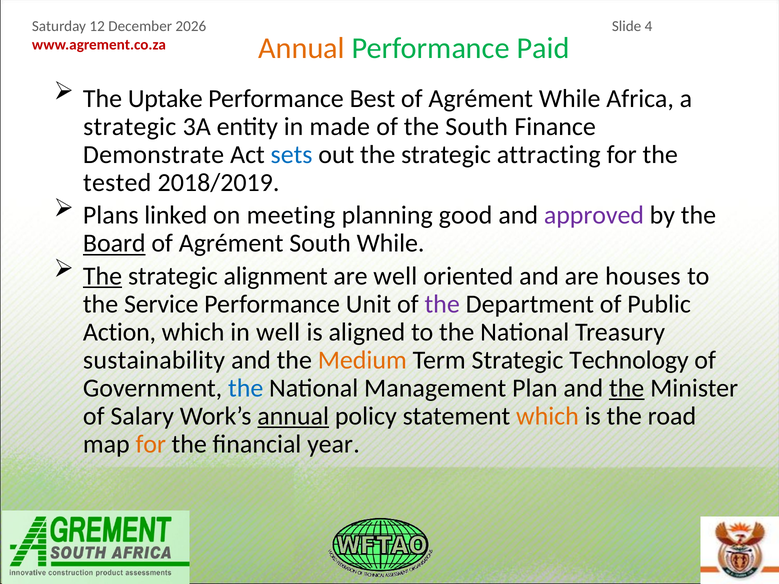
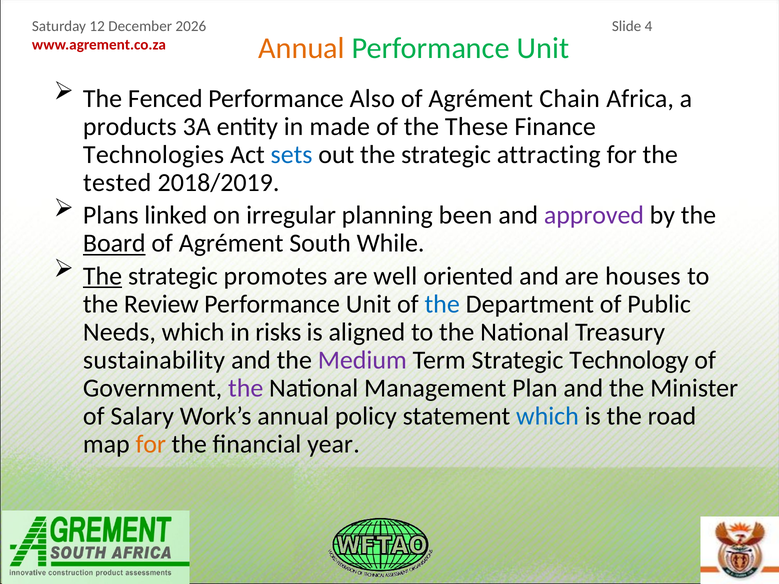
Paid at (543, 48): Paid -> Unit
Uptake: Uptake -> Fenced
Best: Best -> Also
Agrément While: While -> Chain
strategic at (130, 127): strategic -> products
the South: South -> These
Demonstrate: Demonstrate -> Technologies
meeting: meeting -> irregular
good: good -> been
alignment: alignment -> promotes
Service: Service -> Review
the at (442, 304) colour: purple -> blue
Action: Action -> Needs
in well: well -> risks
Medium colour: orange -> purple
the at (246, 388) colour: blue -> purple
the at (627, 388) underline: present -> none
annual at (293, 416) underline: present -> none
which at (547, 416) colour: orange -> blue
